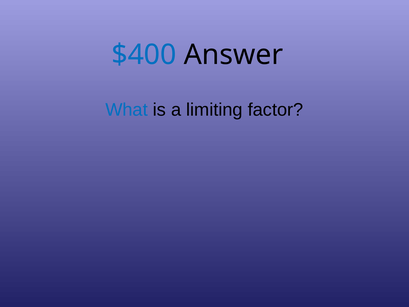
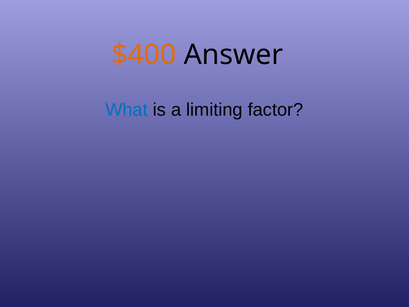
$400 colour: blue -> orange
